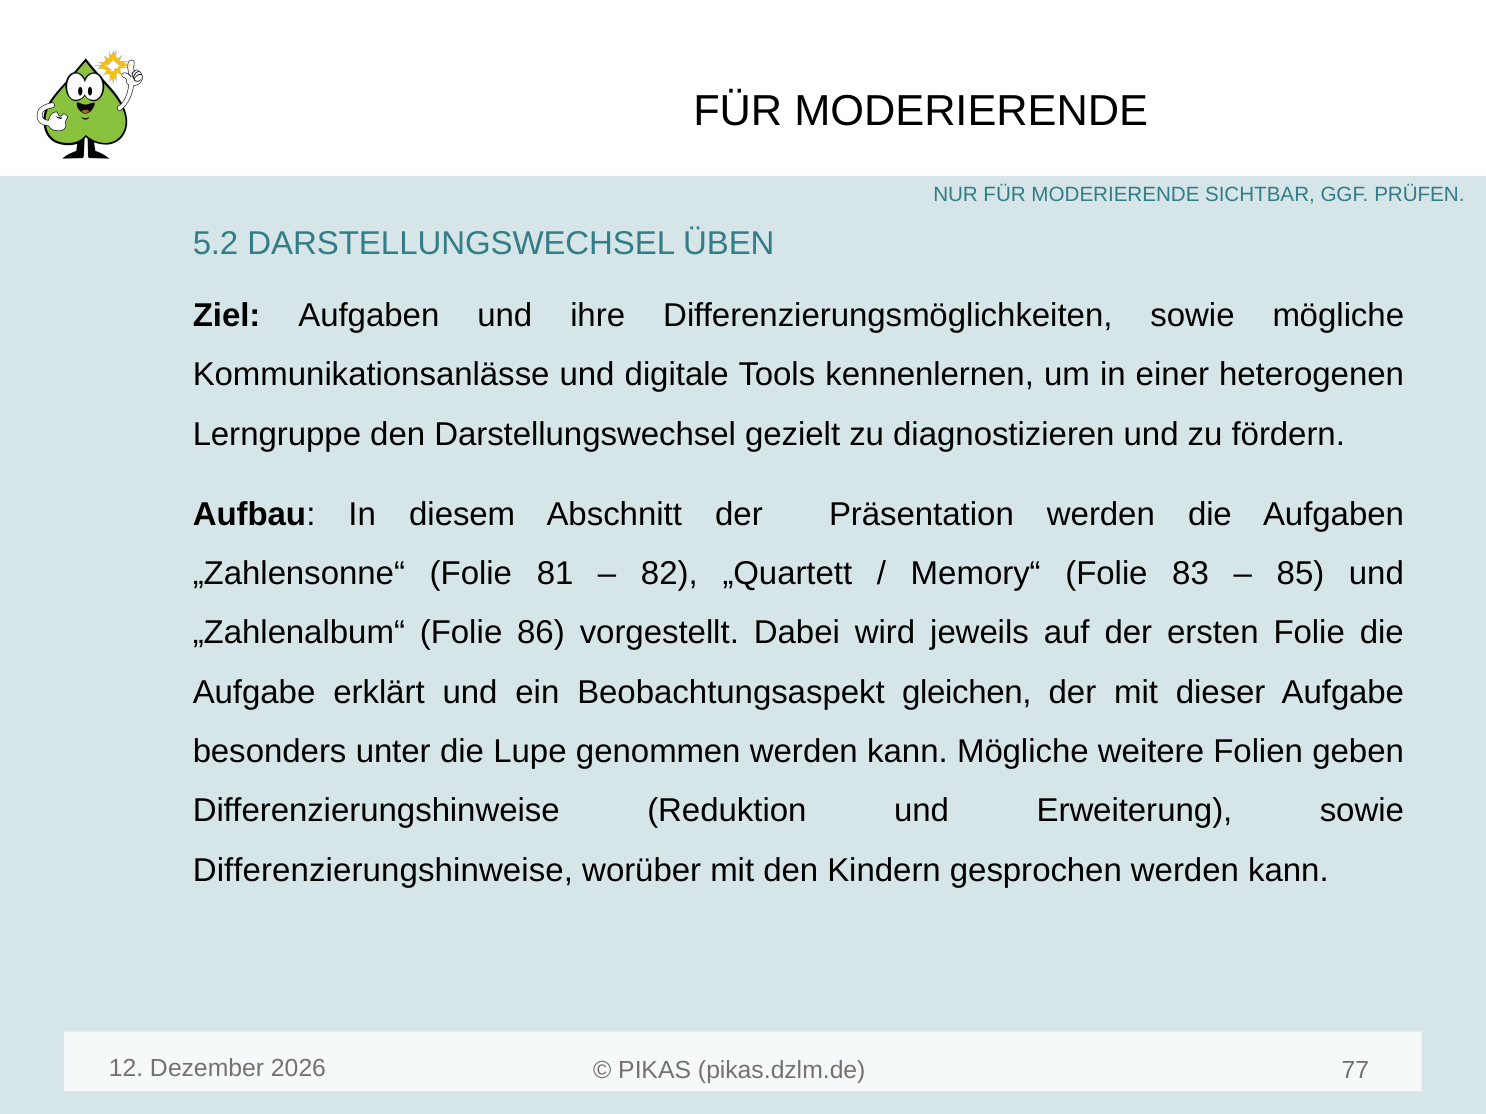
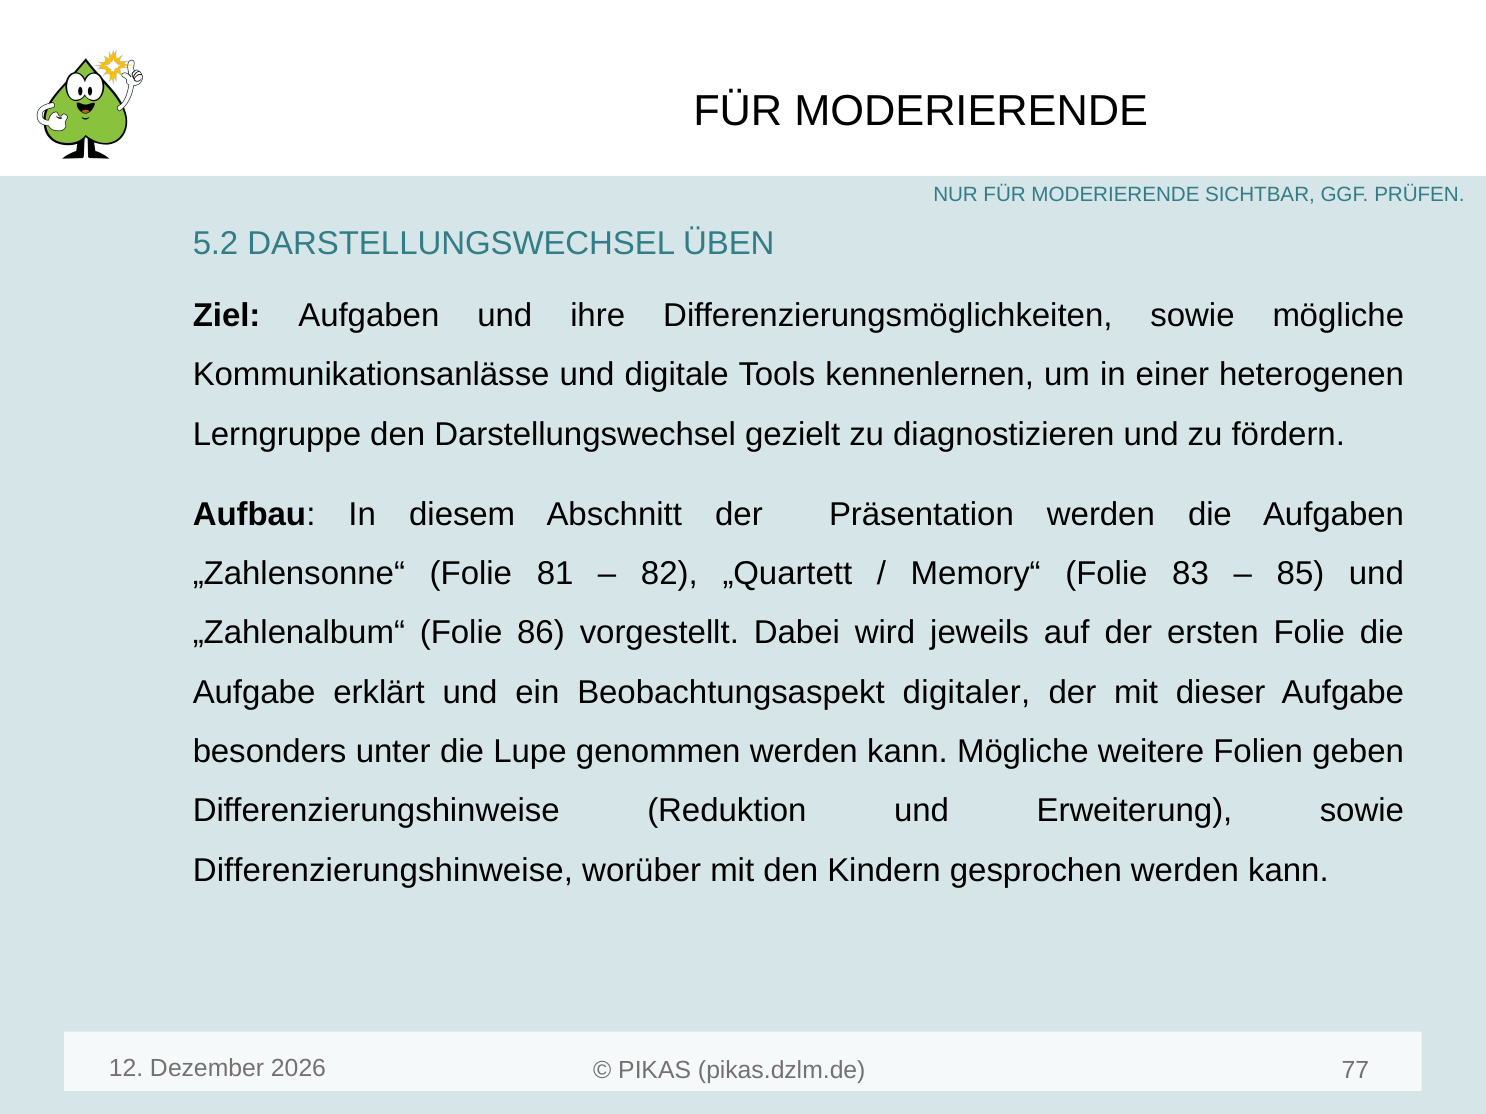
gleichen: gleichen -> digitaler
